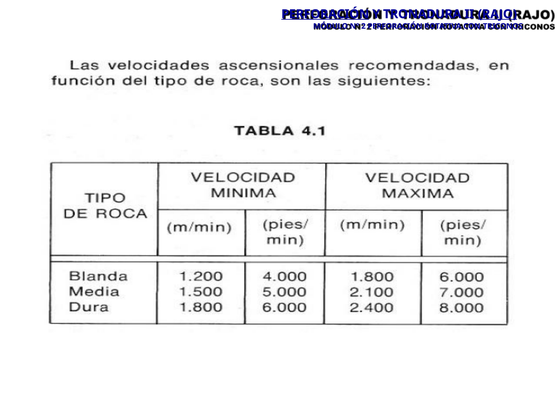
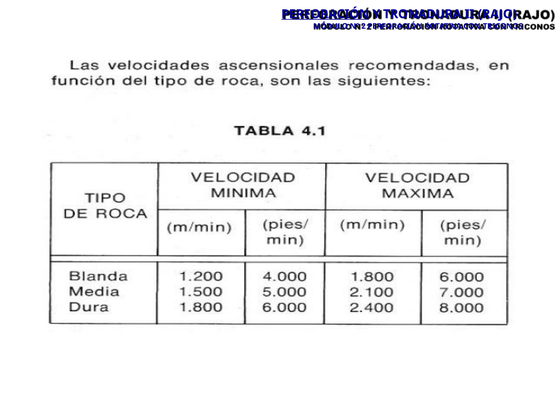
RAJO underline: present -> none
